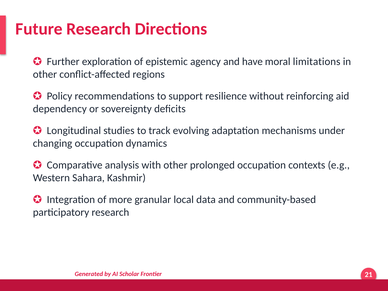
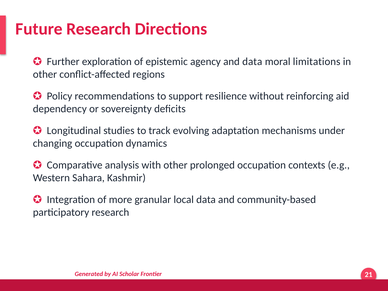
and have: have -> data
